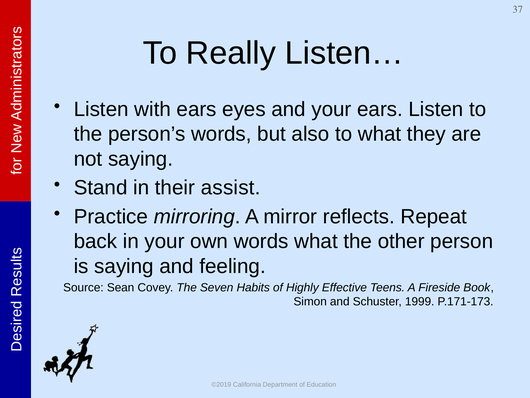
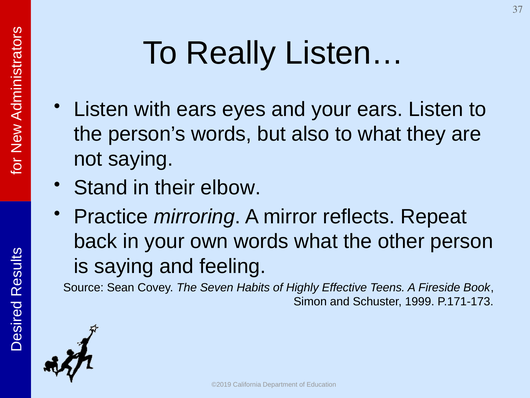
assist: assist -> elbow
